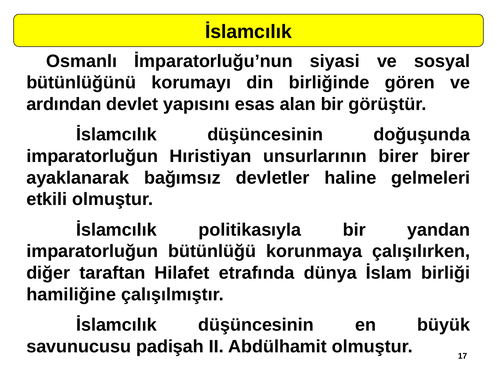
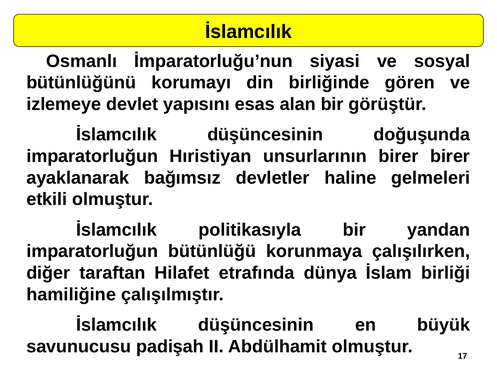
ardından: ardından -> izlemeye
